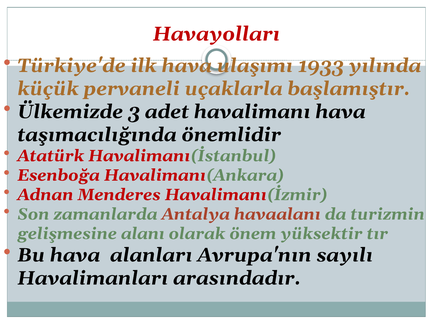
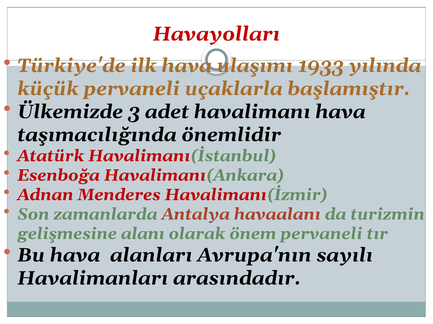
önem yüksektir: yüksektir -> pervaneli
